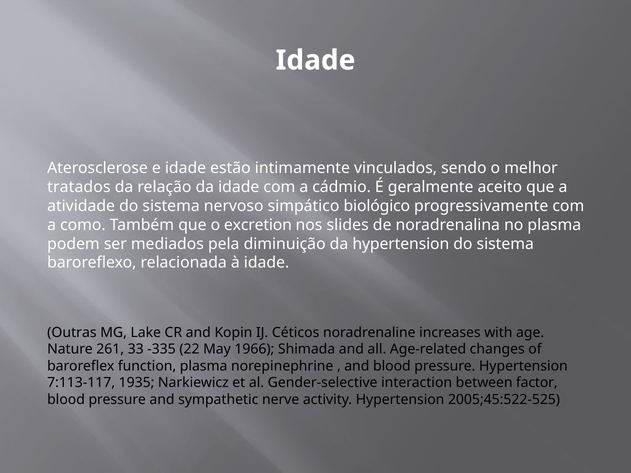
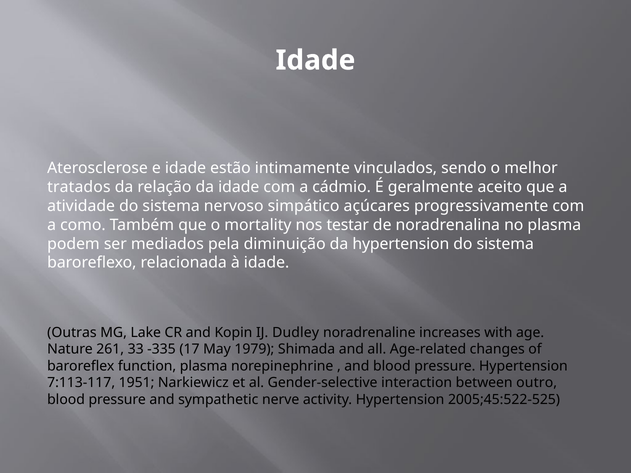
biológico: biológico -> açúcares
excretion: excretion -> mortality
slides: slides -> testar
Céticos: Céticos -> Dudley
22: 22 -> 17
1966: 1966 -> 1979
1935: 1935 -> 1951
factor: factor -> outro
